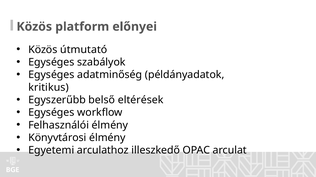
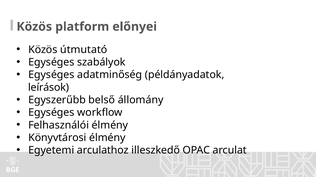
kritikus: kritikus -> leírások
eltérések: eltérések -> állomány
